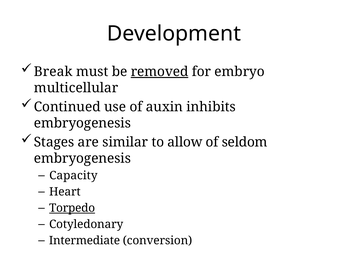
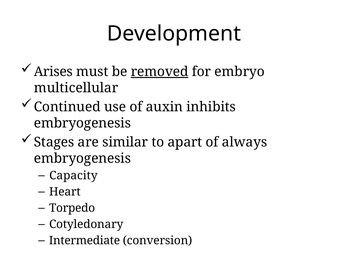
Break: Break -> Arises
allow: allow -> apart
seldom: seldom -> always
Torpedo underline: present -> none
